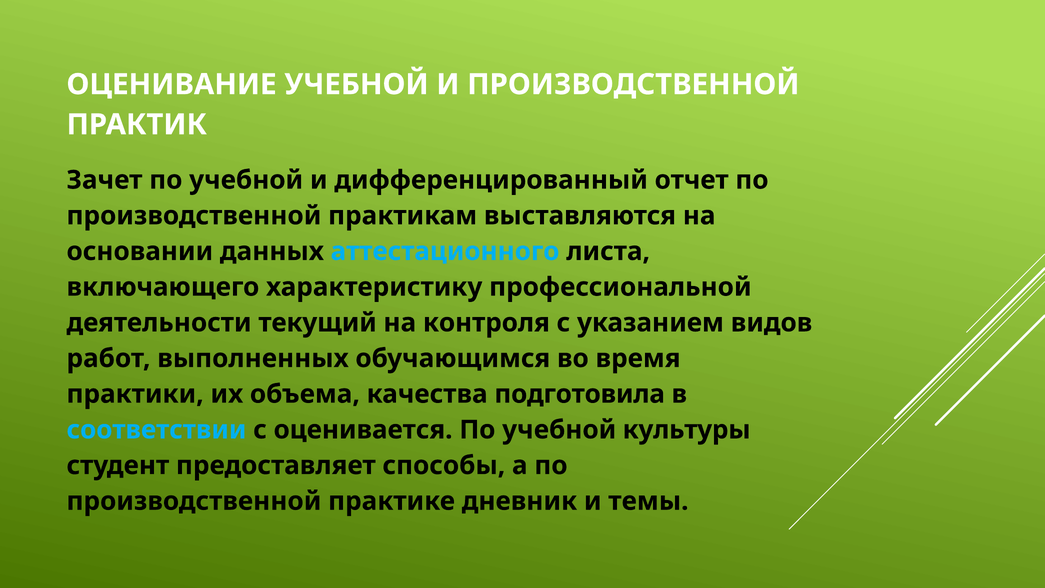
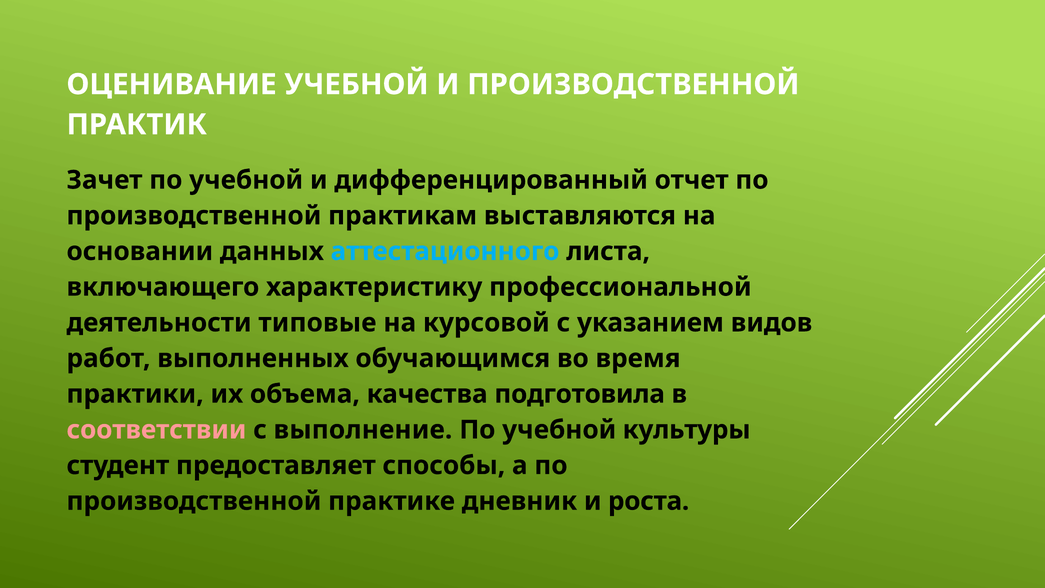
текущий: текущий -> типовые
контроля: контроля -> курсовой
соответствии colour: light blue -> pink
оценивается: оценивается -> выполнение
темы: темы -> роста
